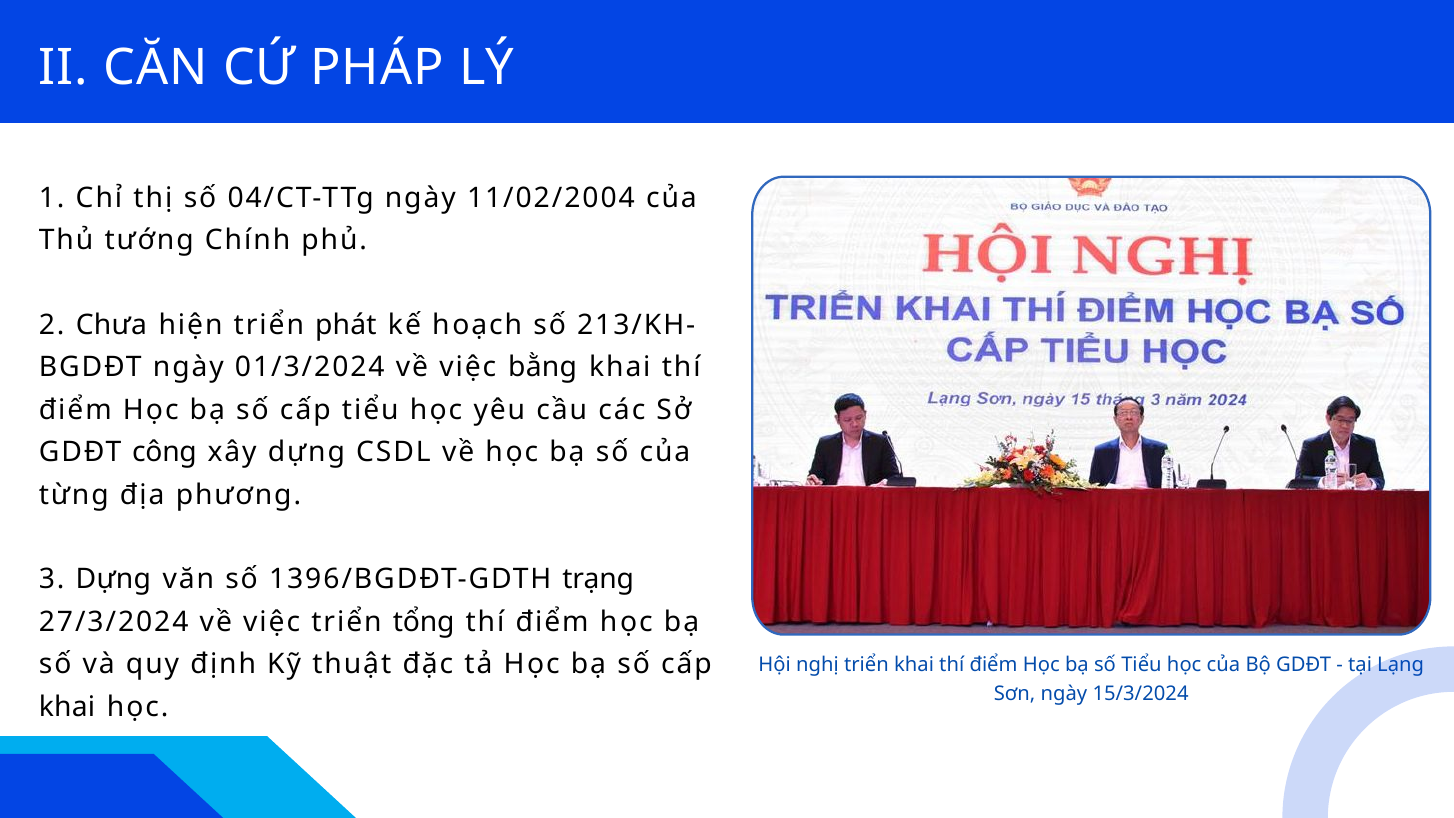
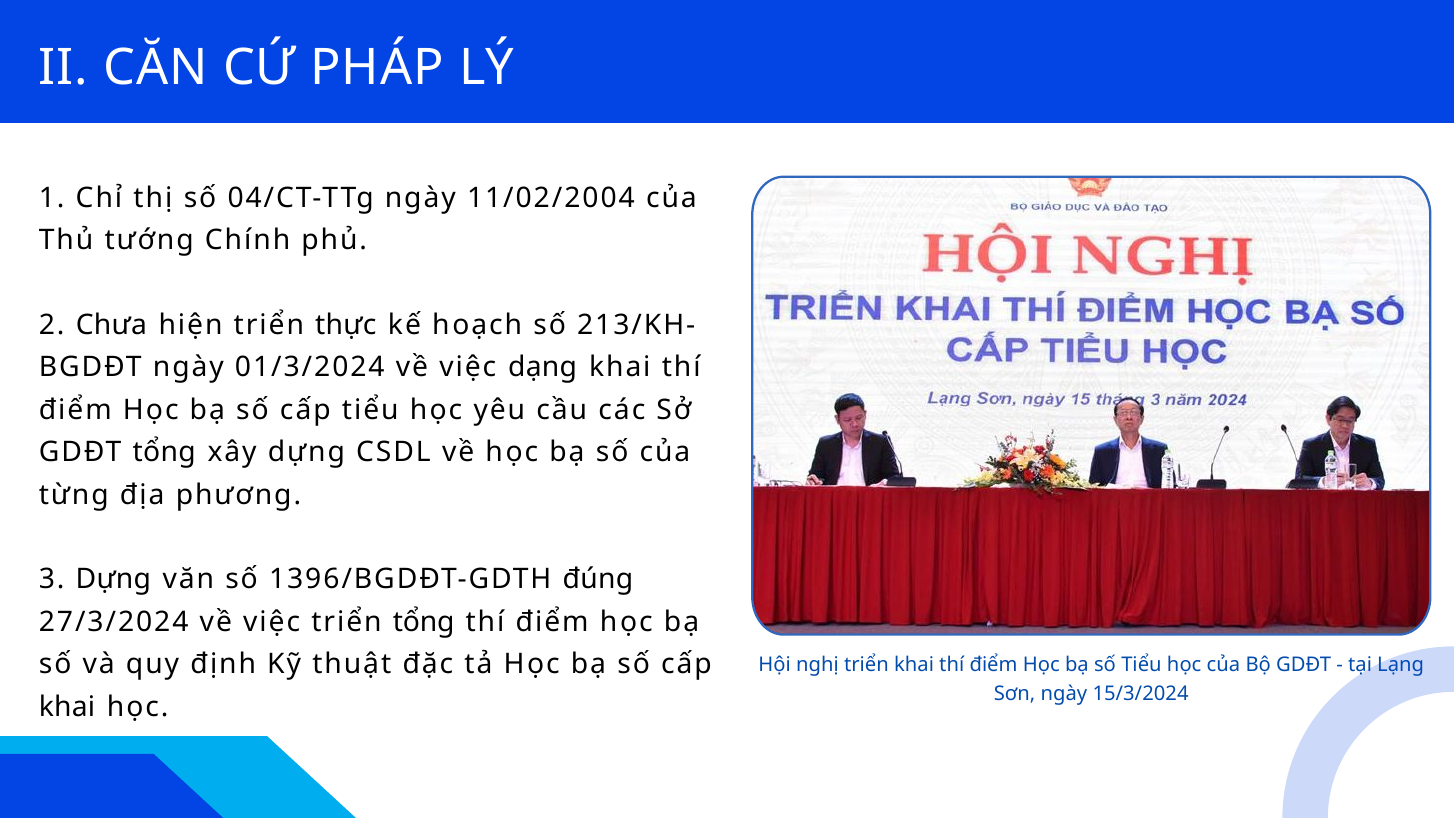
phát: phát -> thực
bằng: bằng -> dạng
GDĐT công: công -> tổng
trạng: trạng -> đúng
